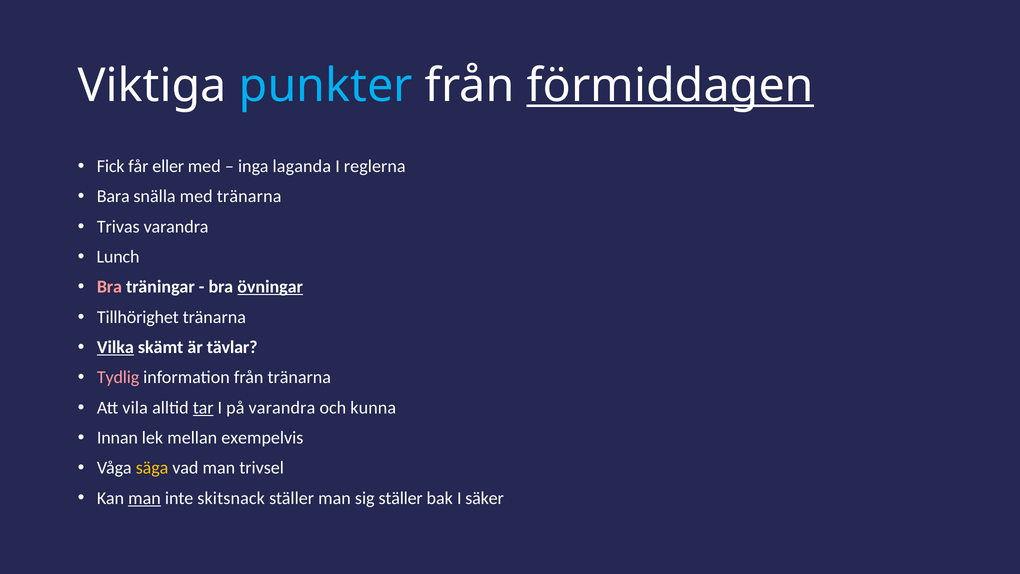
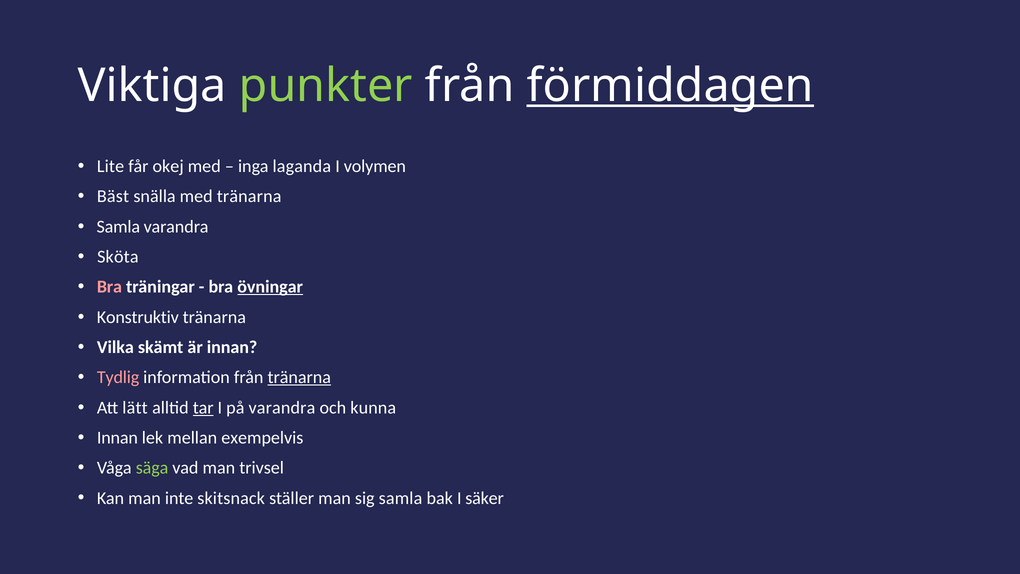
punkter colour: light blue -> light green
Fick: Fick -> Lite
eller: eller -> okej
reglerna: reglerna -> volymen
Bara: Bara -> Bäst
Trivas at (118, 226): Trivas -> Samla
Lunch: Lunch -> Sköta
Tillhörighet: Tillhörighet -> Konstruktiv
Vilka underline: present -> none
är tävlar: tävlar -> innan
tränarna at (299, 377) underline: none -> present
vila: vila -> lätt
säga colour: yellow -> light green
man at (145, 498) underline: present -> none
sig ställer: ställer -> samla
